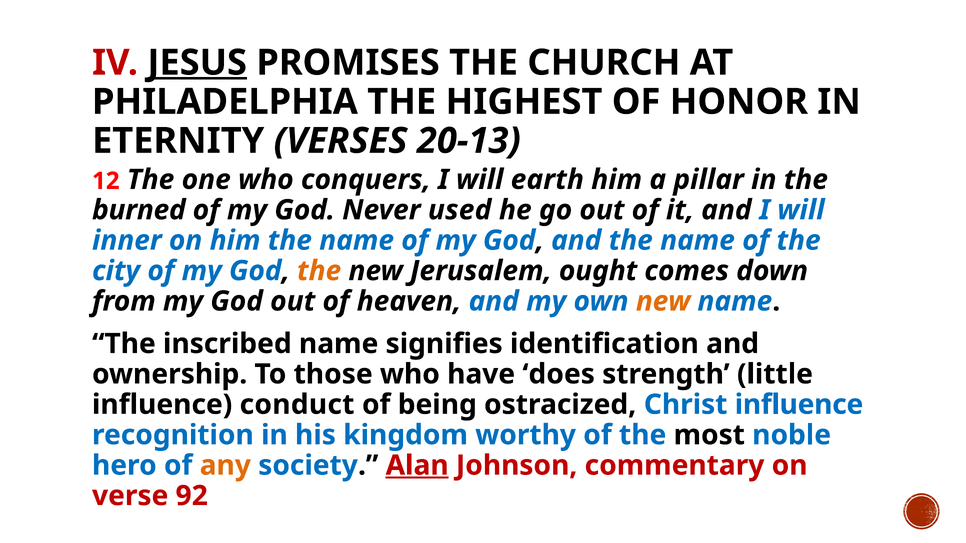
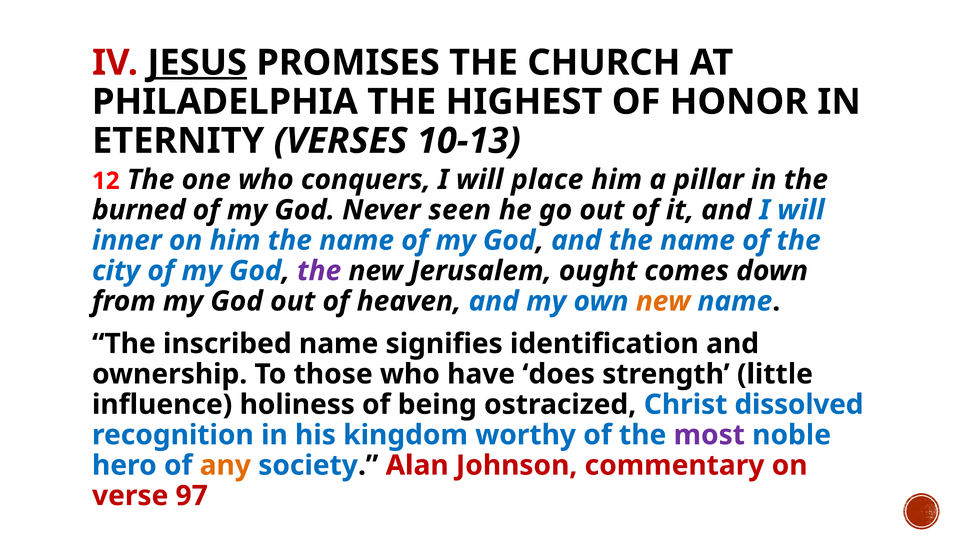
20-13: 20-13 -> 10-13
earth: earth -> place
used: used -> seen
the at (319, 271) colour: orange -> purple
conduct: conduct -> holiness
Christ influence: influence -> dissolved
most colour: black -> purple
Alan underline: present -> none
92: 92 -> 97
